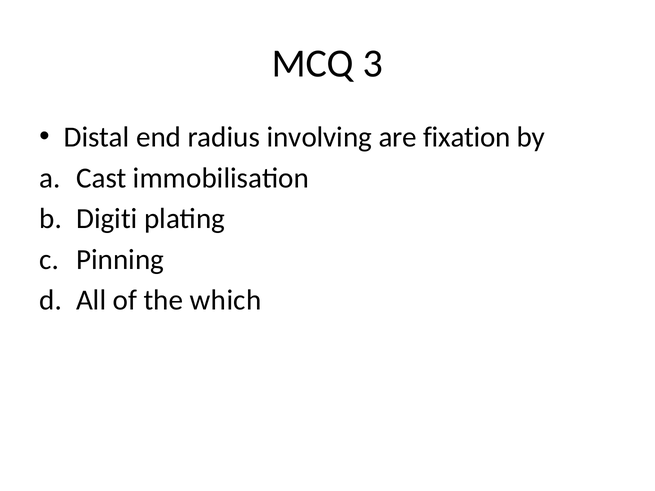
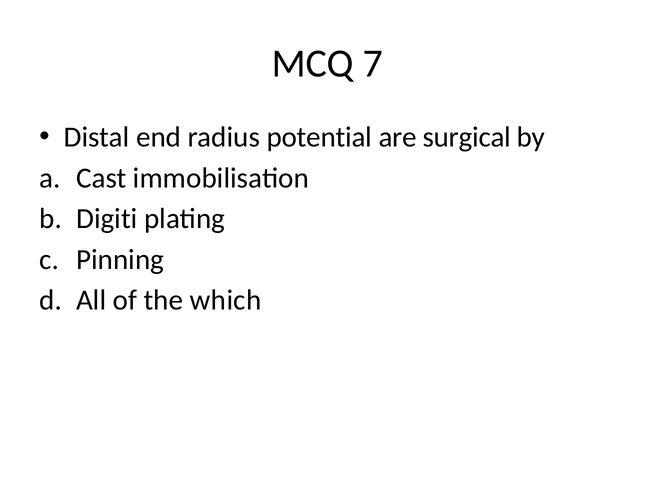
3: 3 -> 7
involving: involving -> potential
fixation: fixation -> surgical
